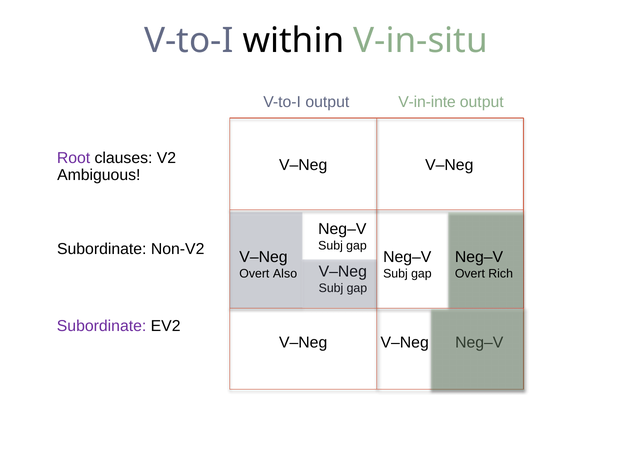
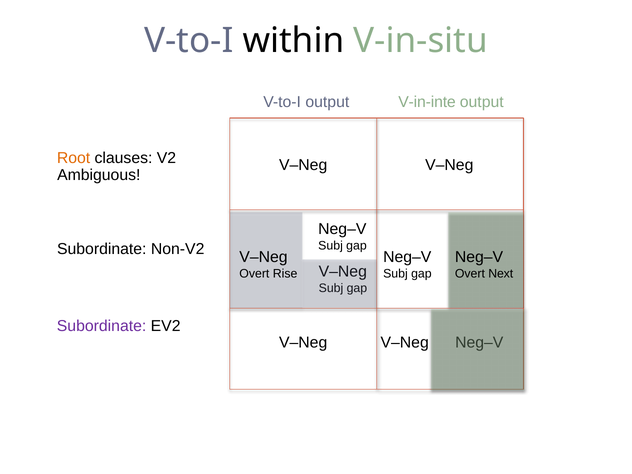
Root colour: purple -> orange
Also: Also -> Rise
Rich: Rich -> Next
